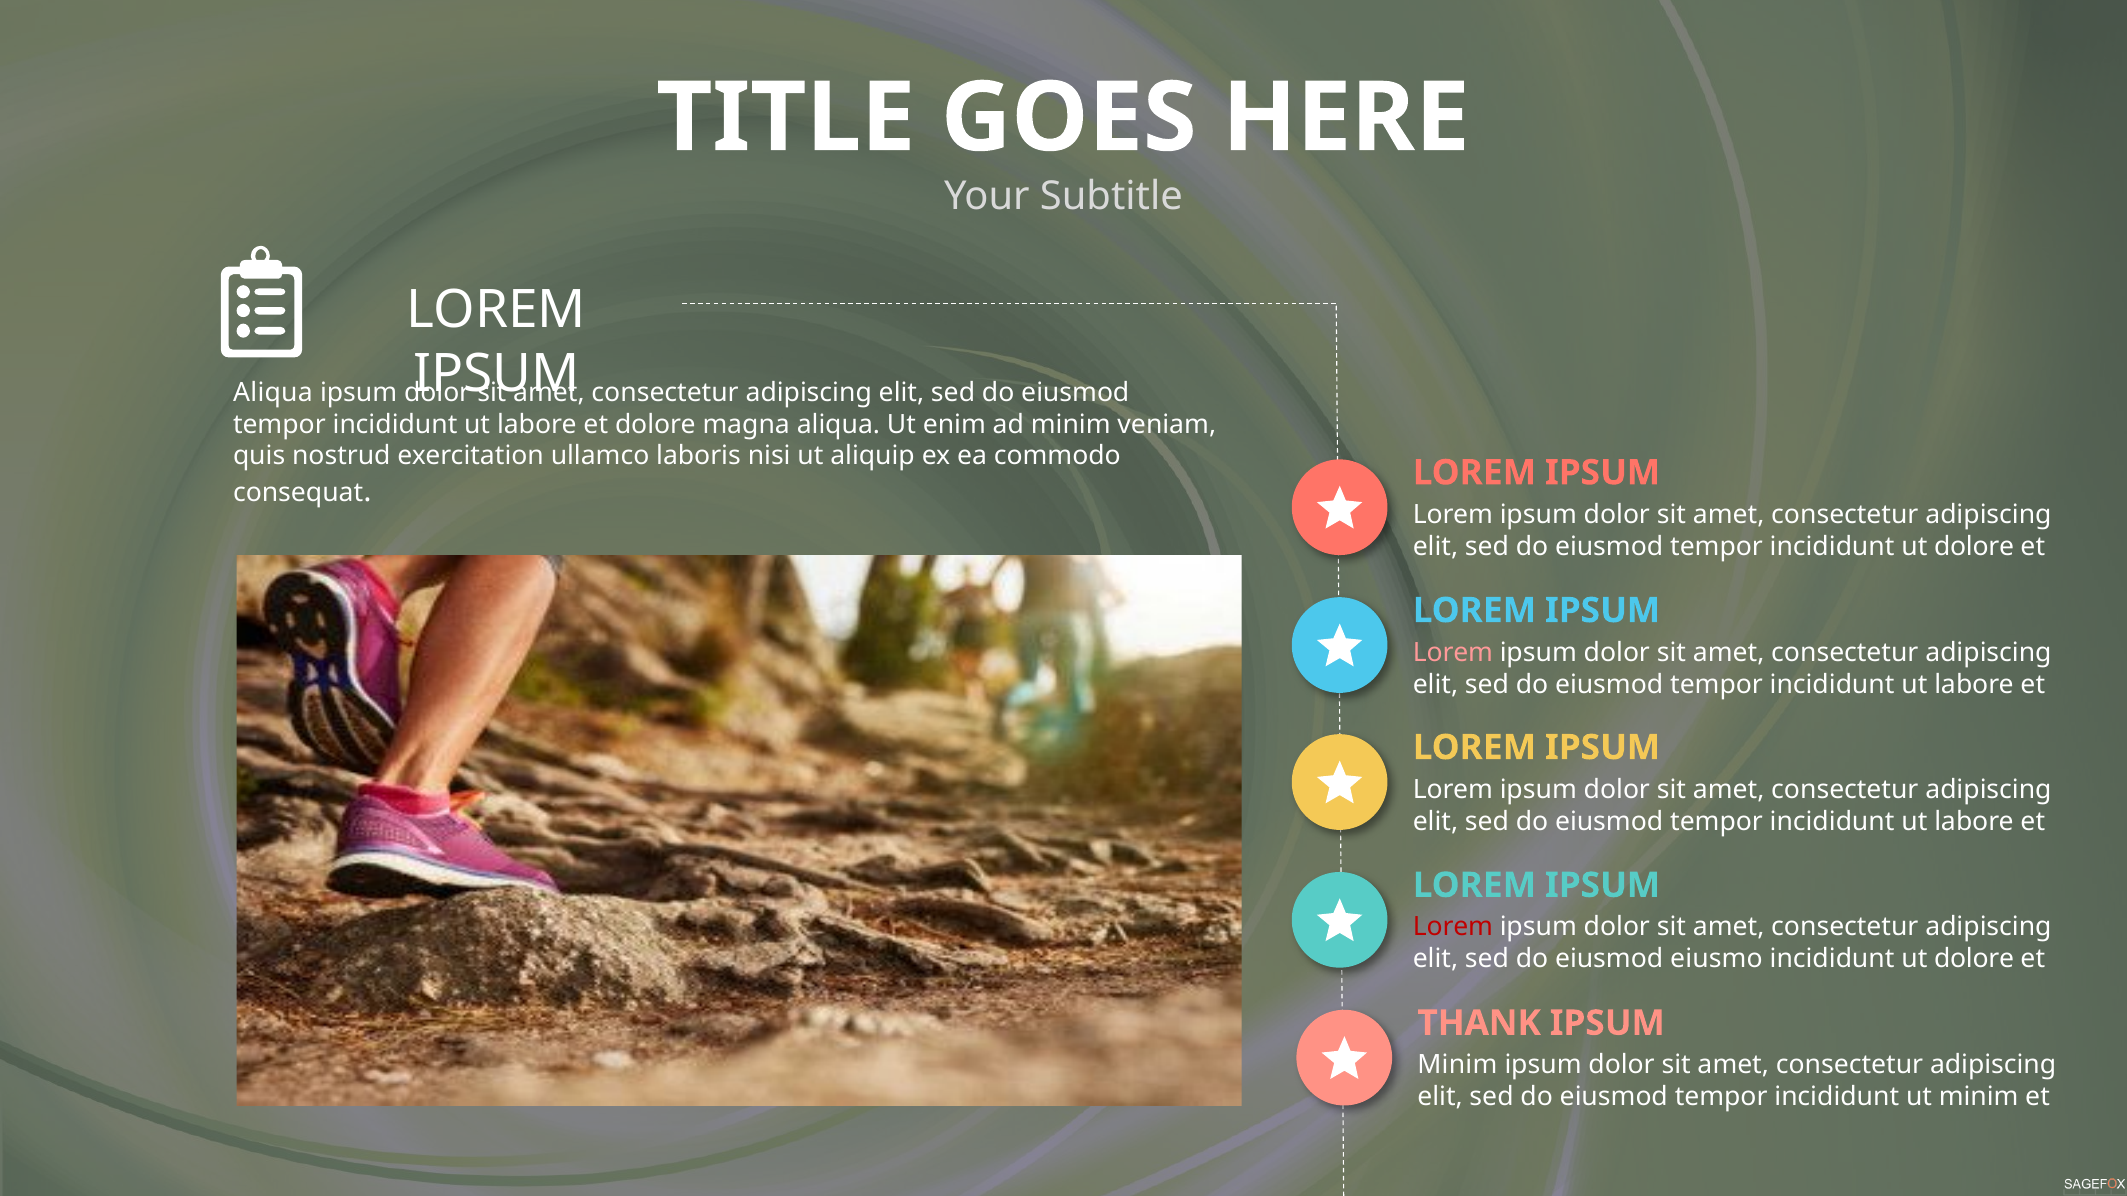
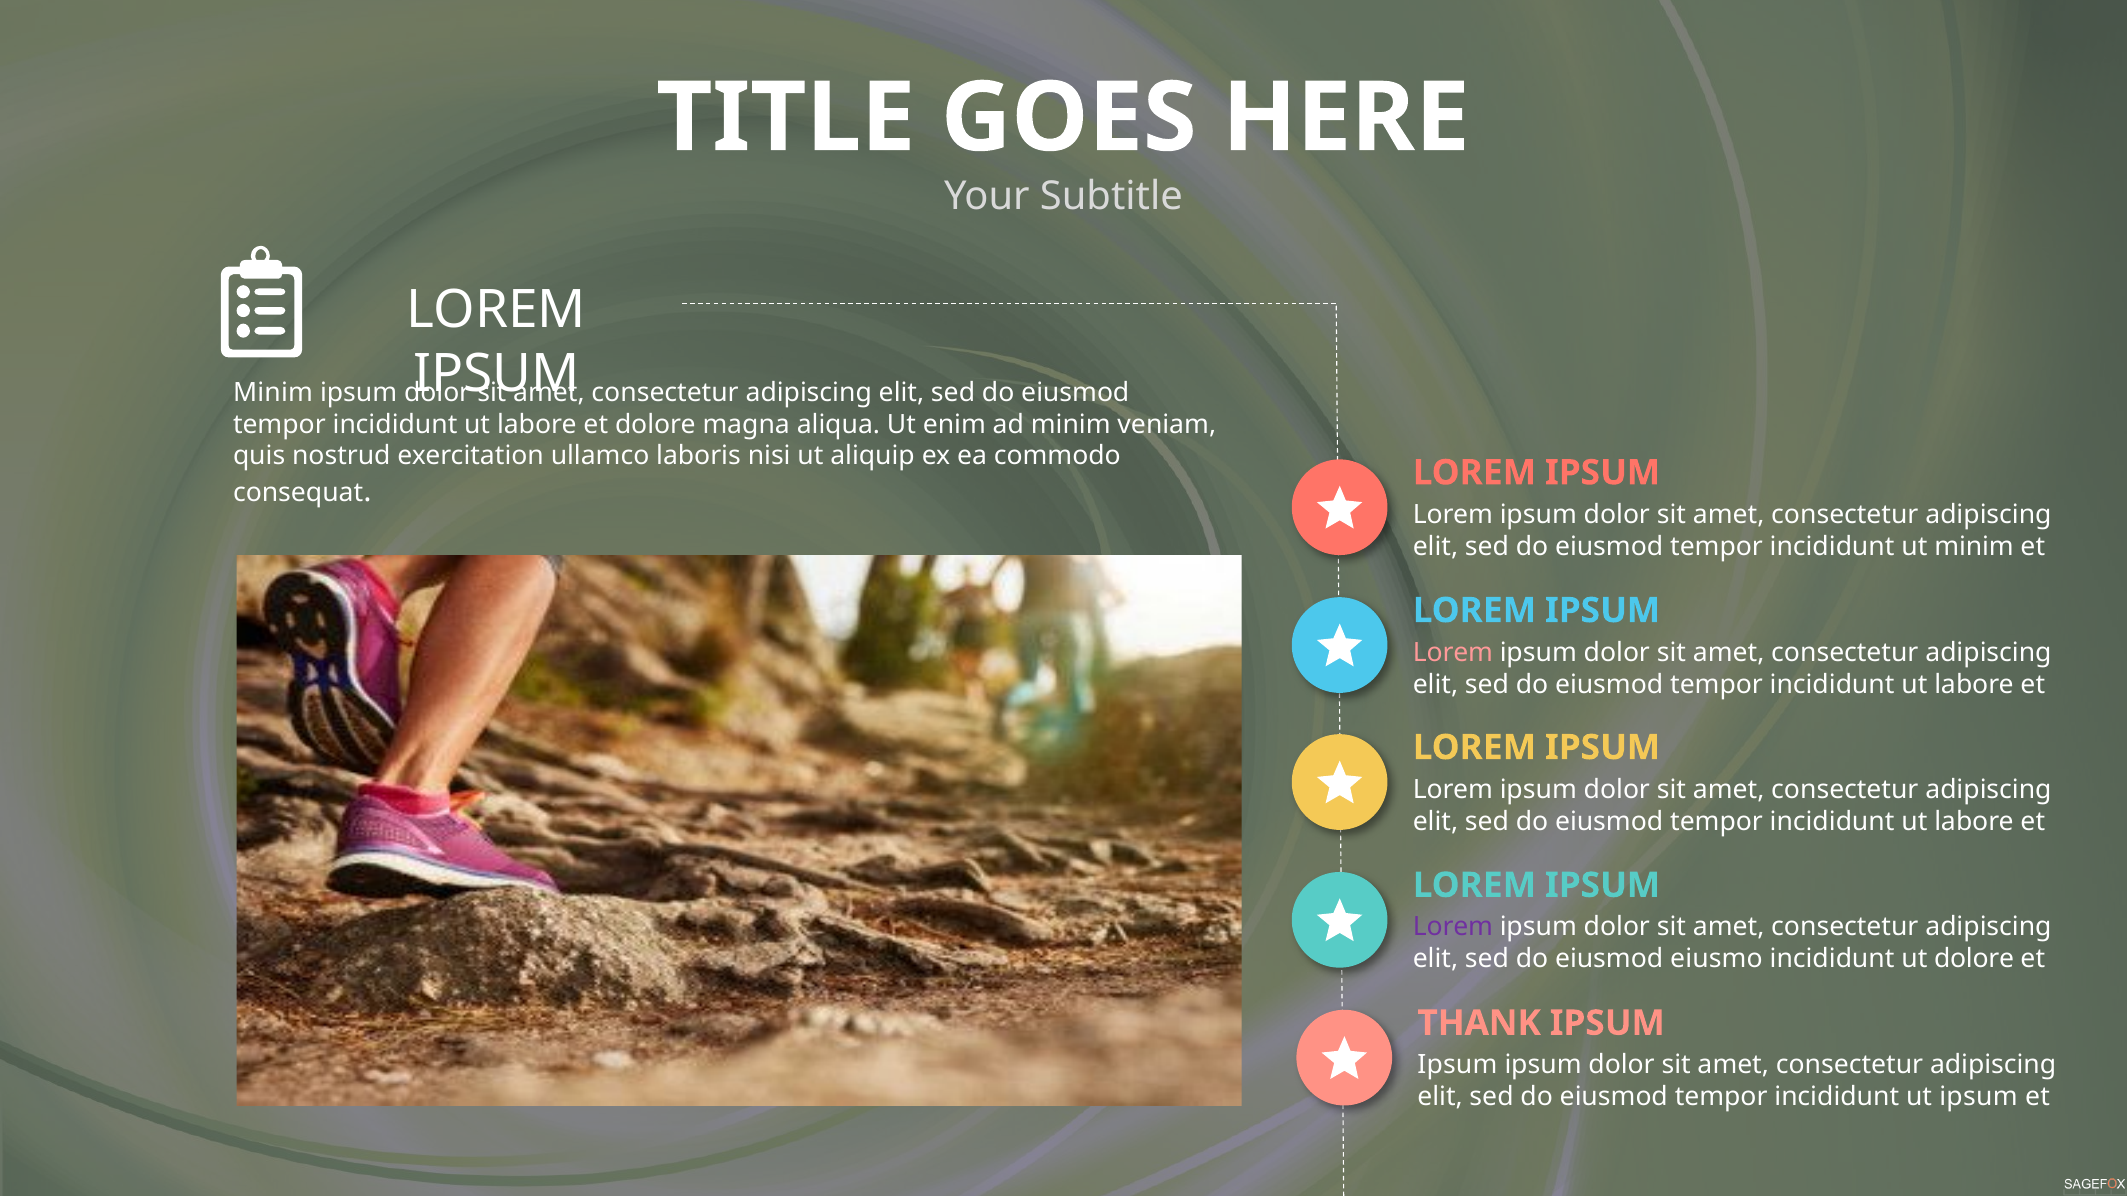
Aliqua at (273, 392): Aliqua -> Minim
tempor incididunt ut dolore: dolore -> minim
Lorem at (1453, 928) colour: red -> purple
Minim at (1457, 1065): Minim -> Ipsum
ut minim: minim -> ipsum
